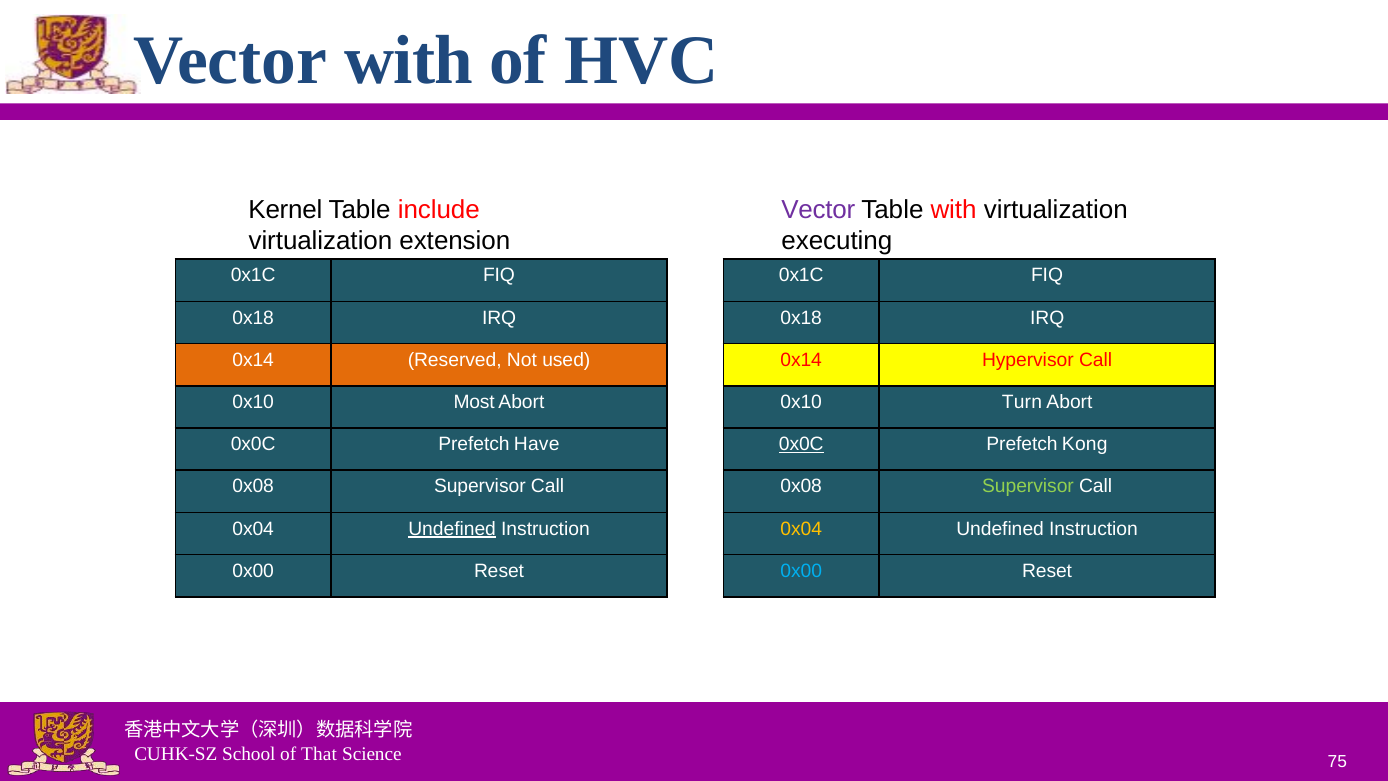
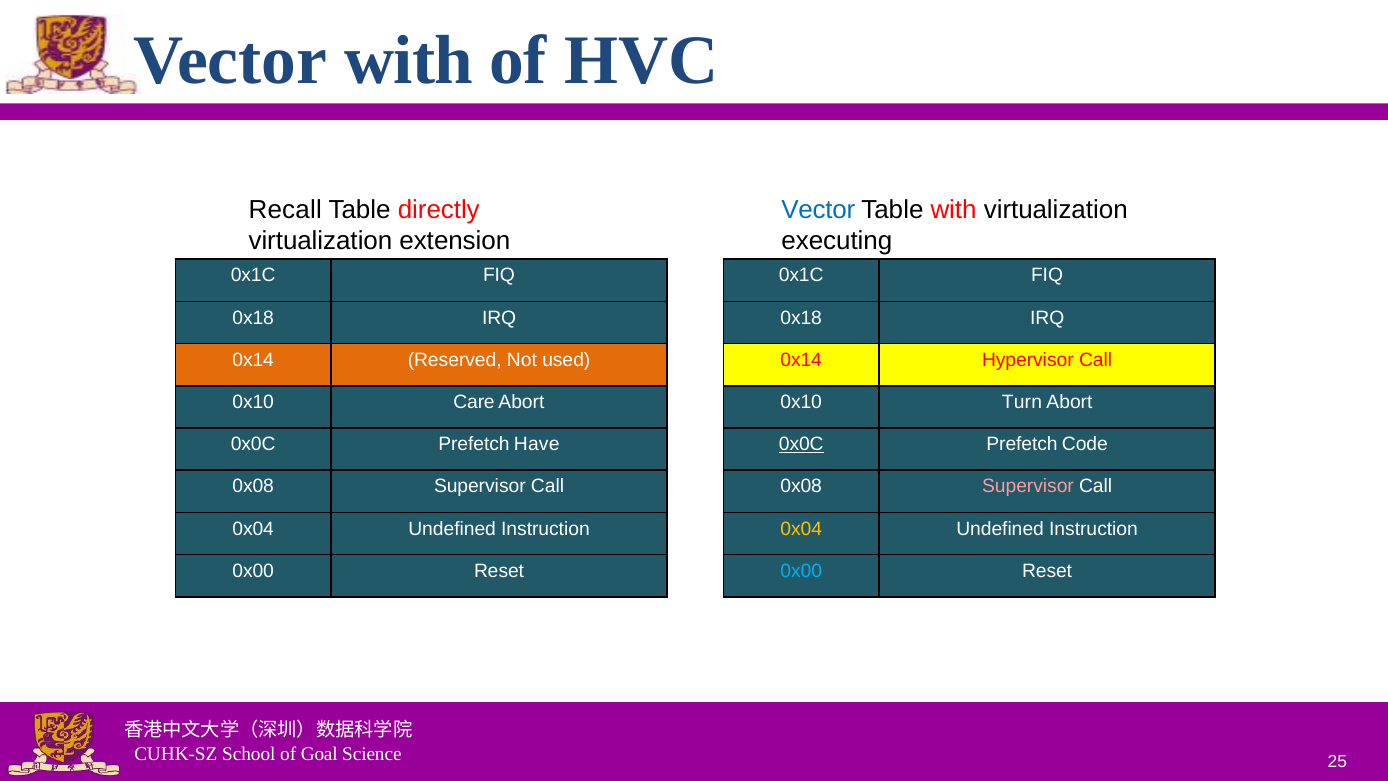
Kernel: Kernel -> Recall
include: include -> directly
Vector at (818, 210) colour: purple -> blue
Most: Most -> Care
Kong: Kong -> Code
Supervisor at (1028, 486) colour: light green -> pink
Undefined at (452, 529) underline: present -> none
That: That -> Goal
75: 75 -> 25
